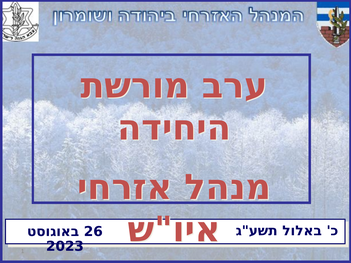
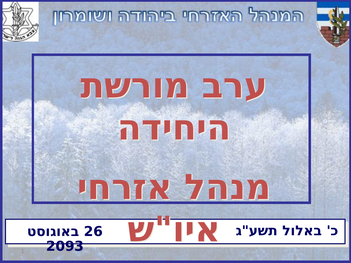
2023: 2023 -> 2093
